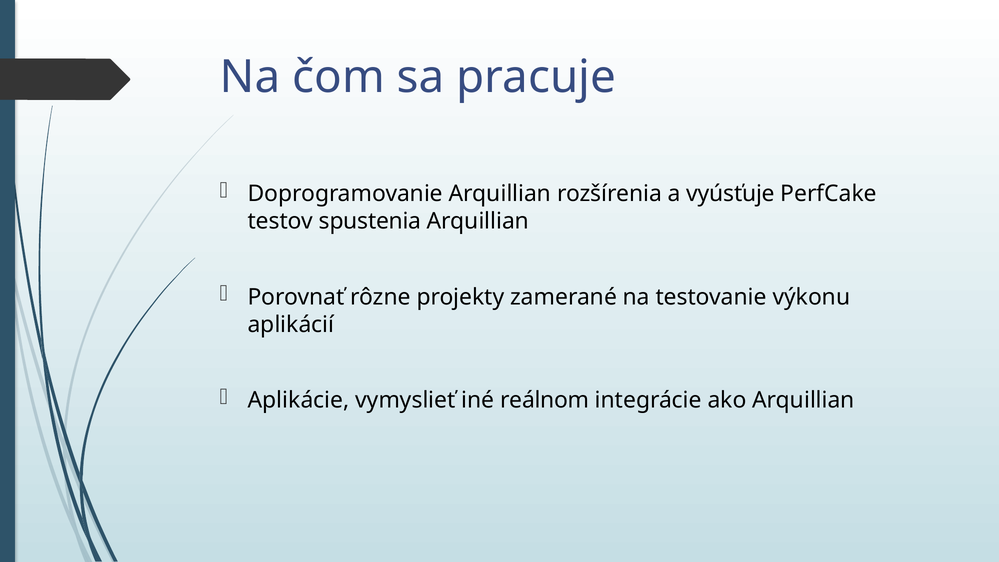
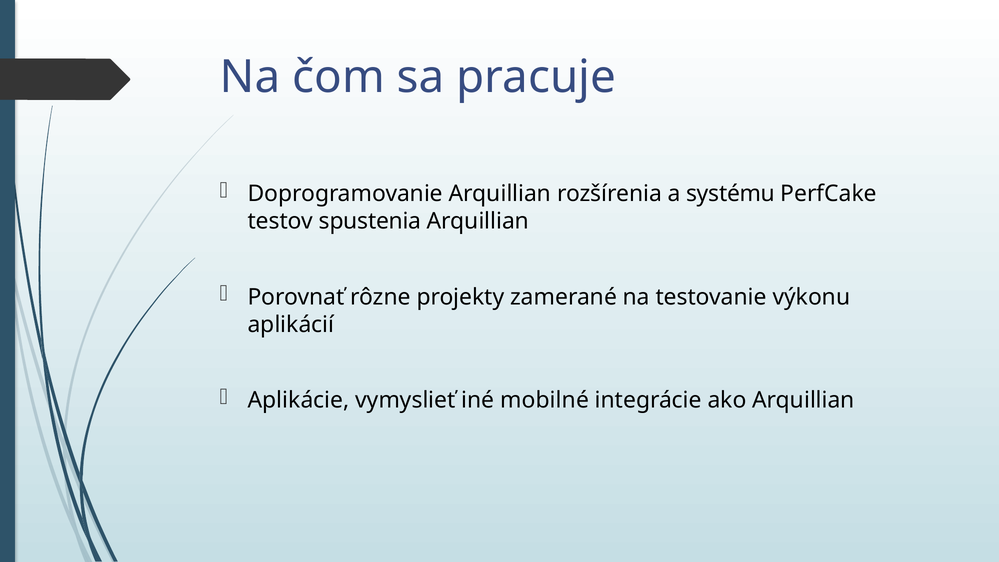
vyúsťuje: vyúsťuje -> systému
reálnom: reálnom -> mobilné
